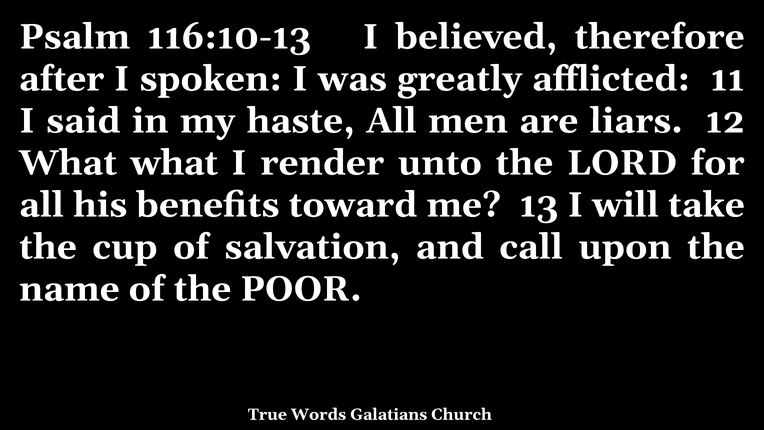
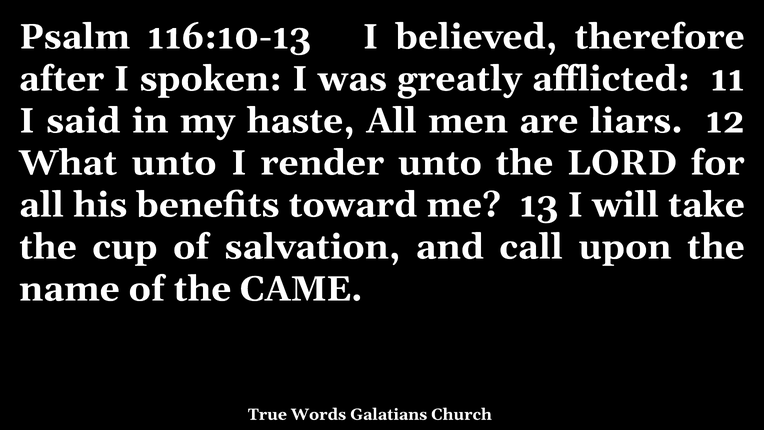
What what: what -> unto
POOR: POOR -> CAME
